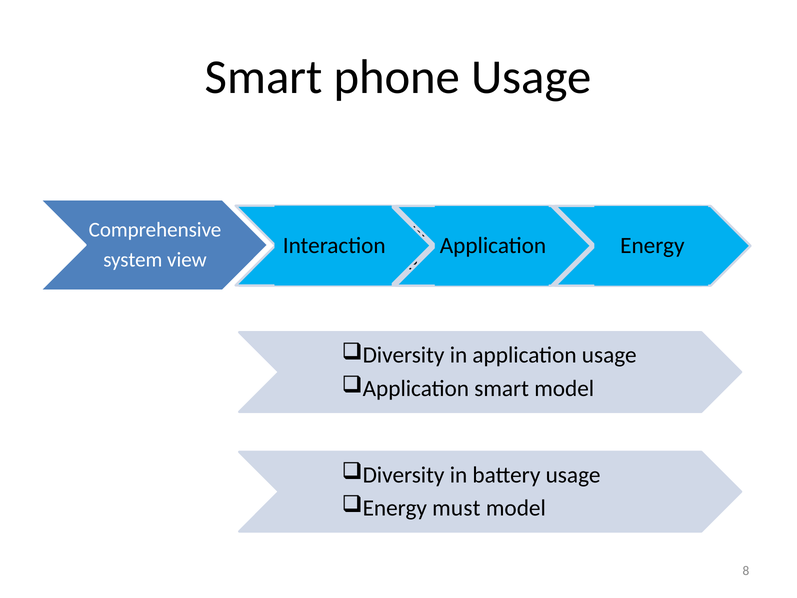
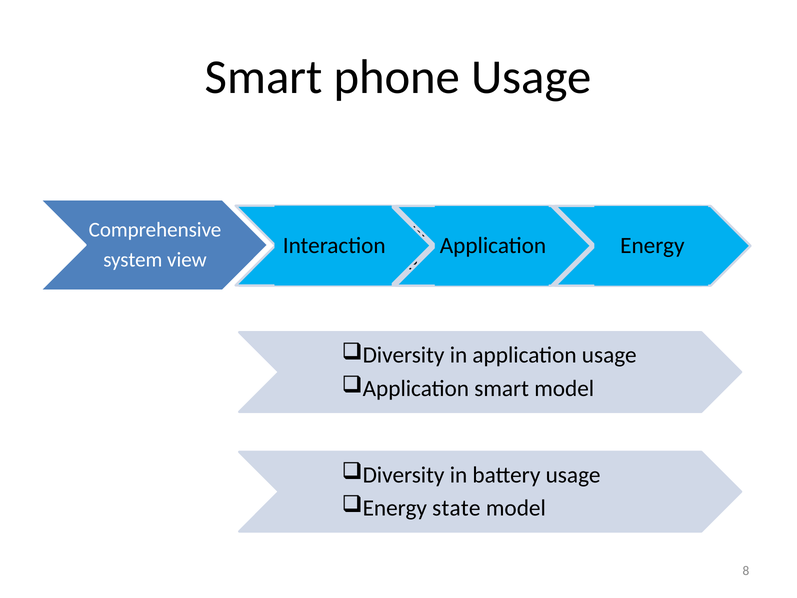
must: must -> state
